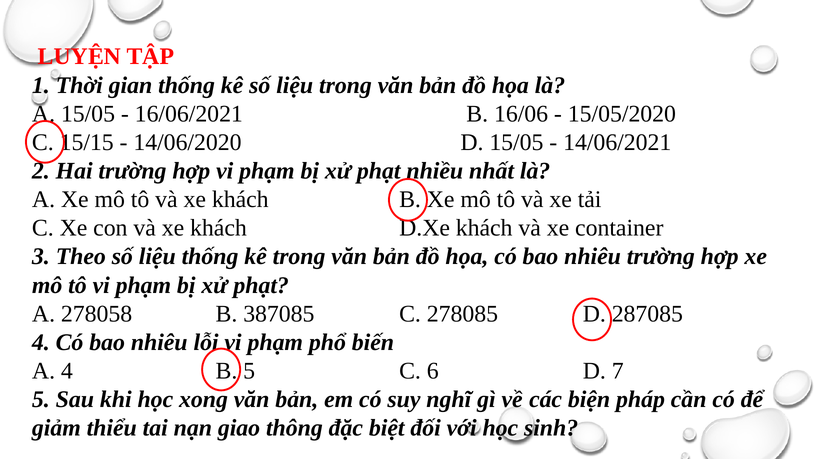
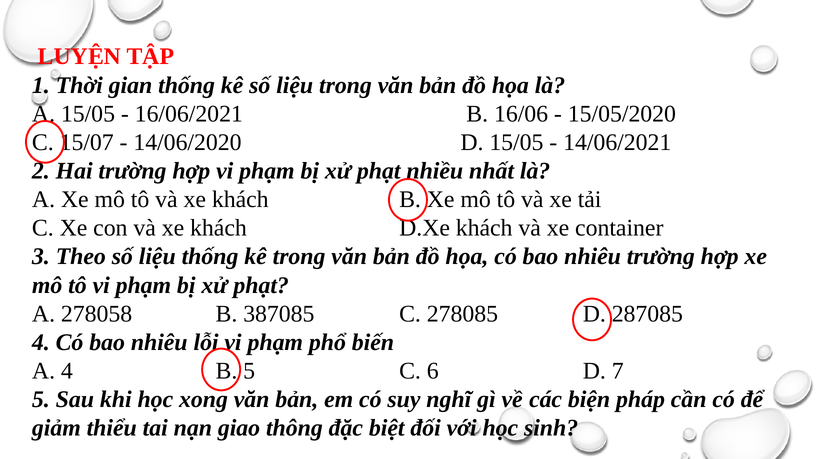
15/15: 15/15 -> 15/07
